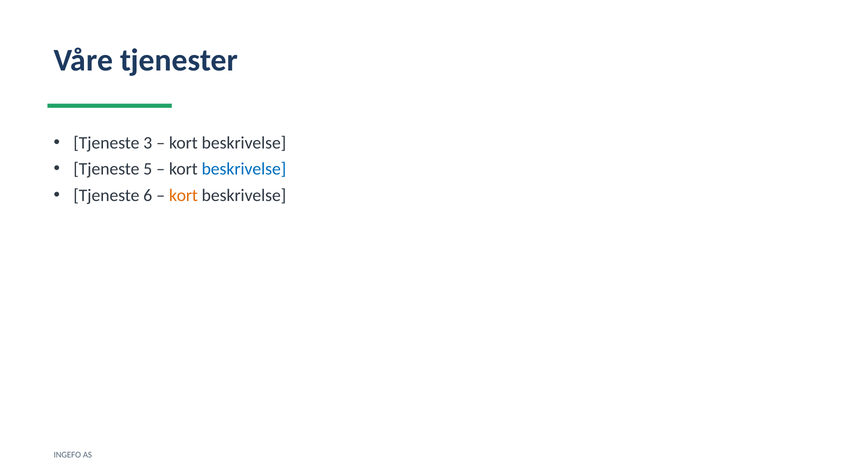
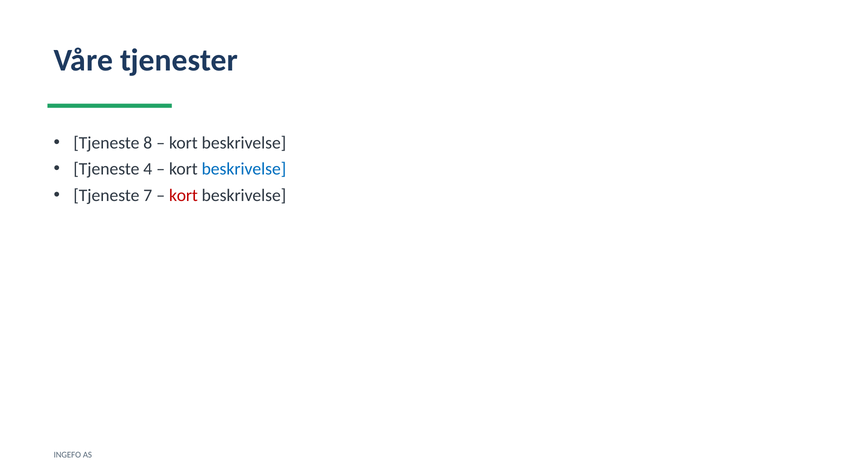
3: 3 -> 8
5: 5 -> 4
6: 6 -> 7
kort at (183, 195) colour: orange -> red
